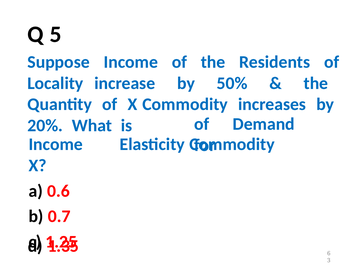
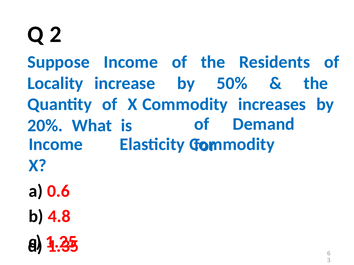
5: 5 -> 2
0.7: 0.7 -> 4.8
